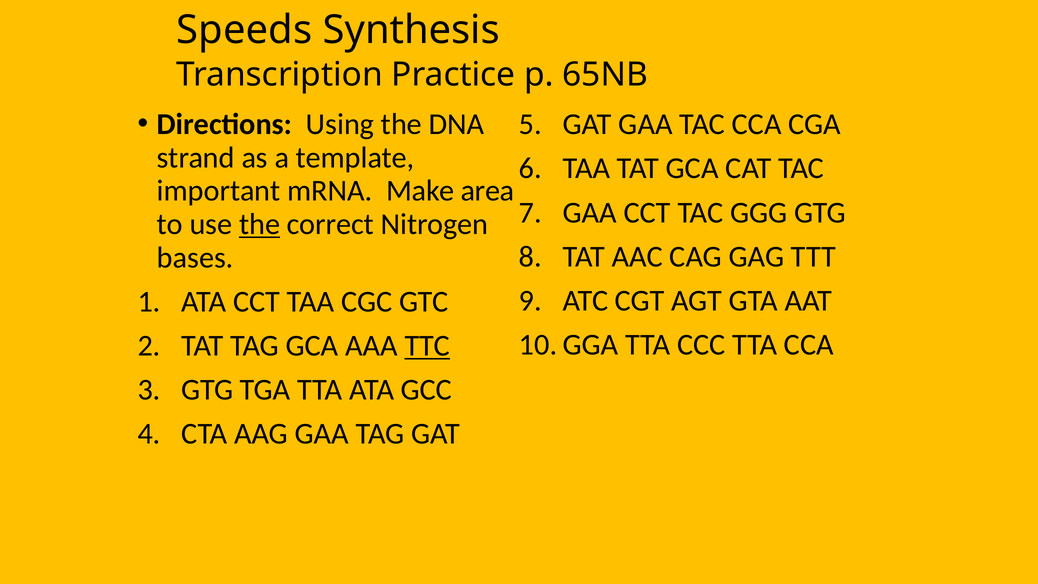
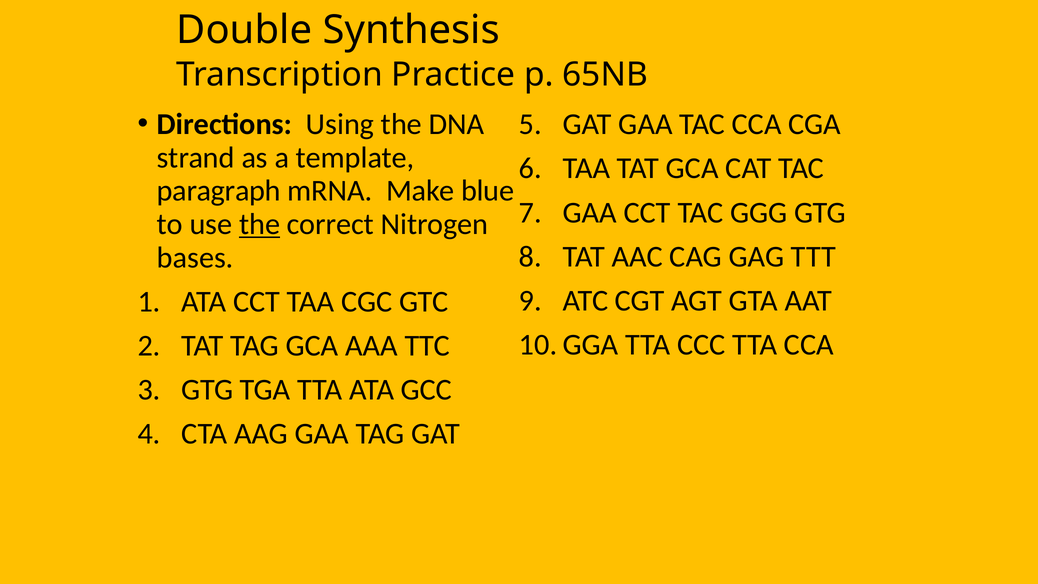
Speeds: Speeds -> Double
important: important -> paragraph
area: area -> blue
TTC underline: present -> none
